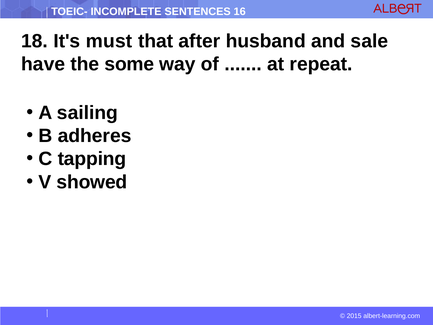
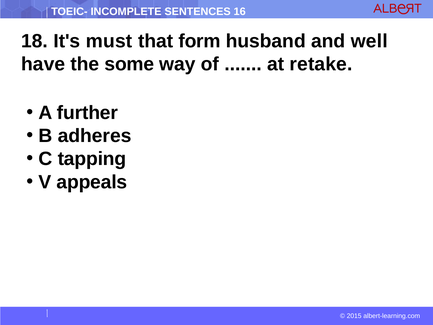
after: after -> form
sale: sale -> well
repeat: repeat -> retake
sailing: sailing -> further
showed: showed -> appeals
